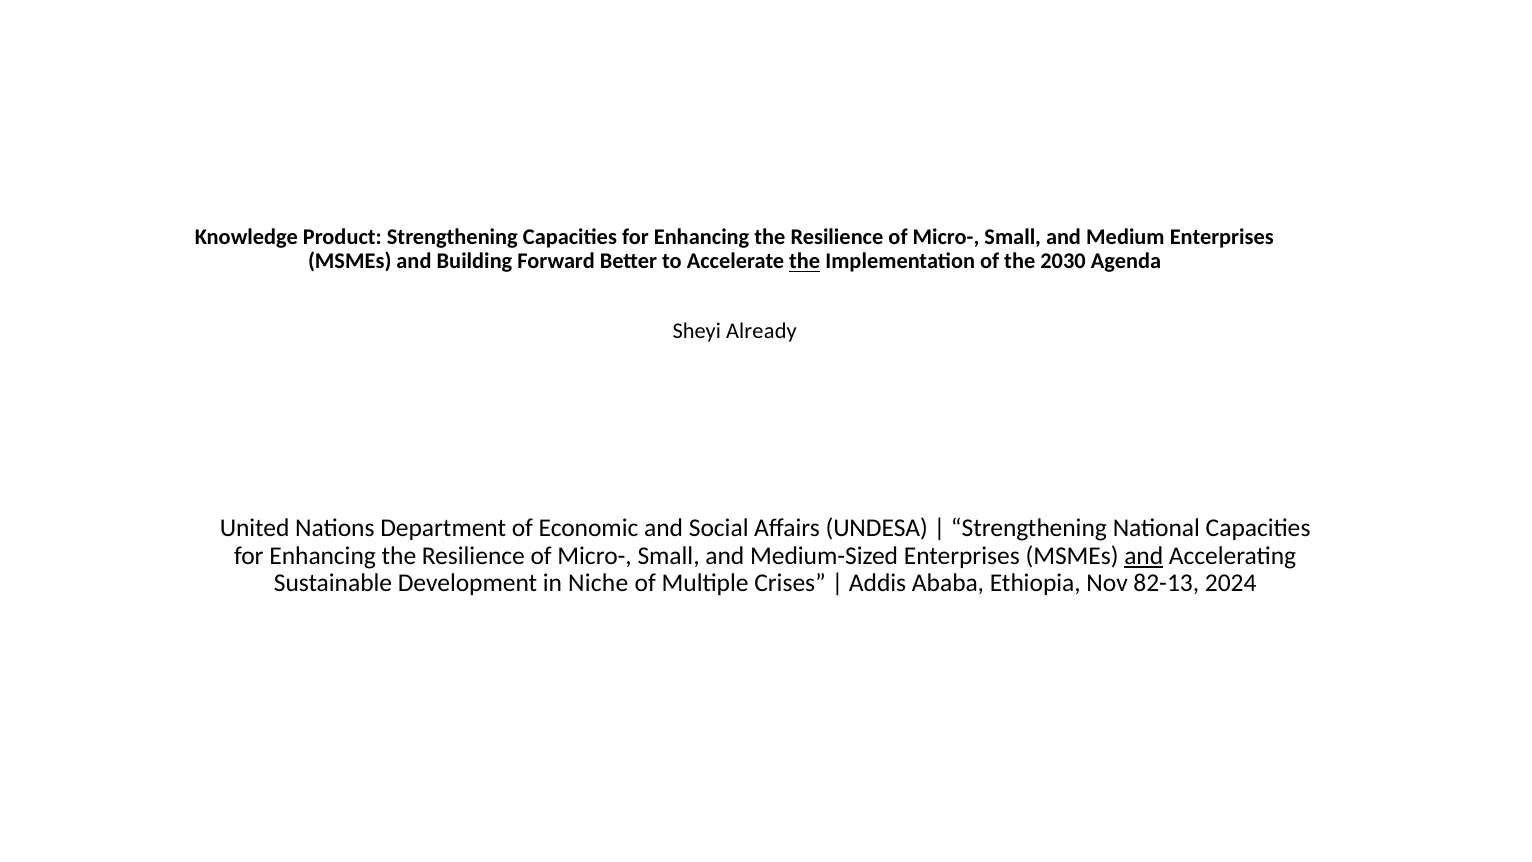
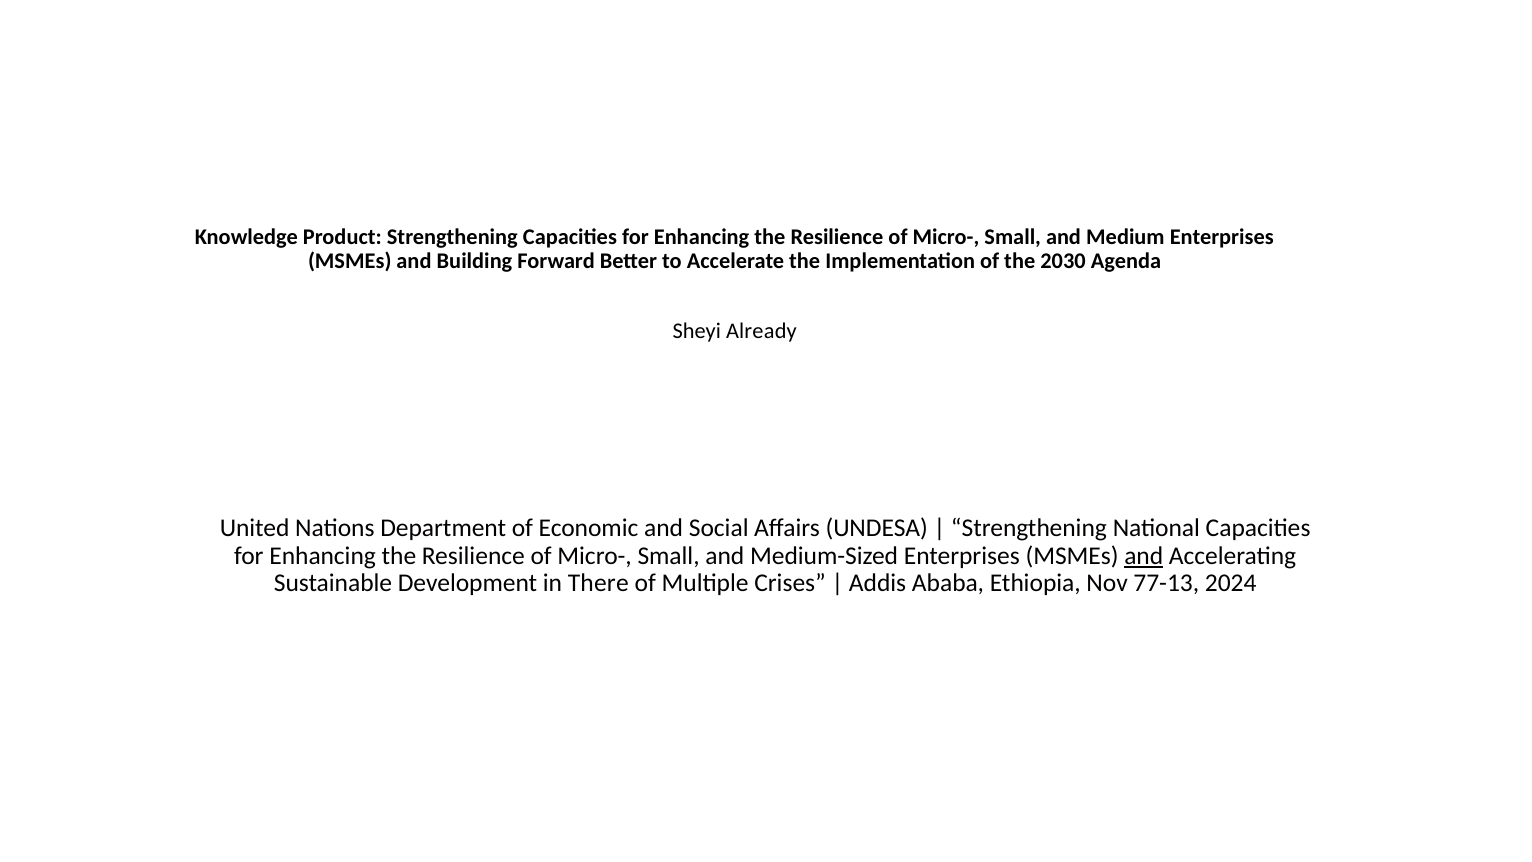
the at (805, 262) underline: present -> none
Niche: Niche -> There
82-13: 82-13 -> 77-13
